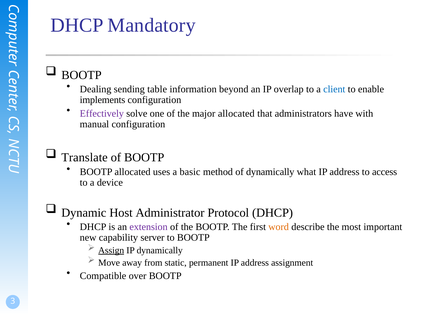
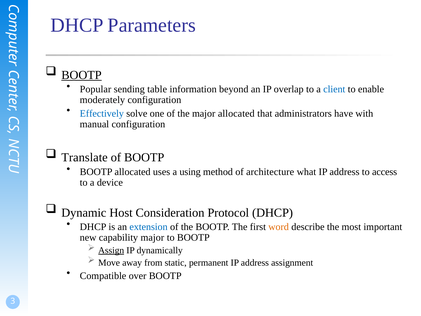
Mandatory: Mandatory -> Parameters
BOOTP at (82, 75) underline: none -> present
Dealing: Dealing -> Popular
implements: implements -> moderately
Effectively colour: purple -> blue
basic: basic -> using
of dynamically: dynamically -> architecture
Administrator: Administrator -> Consideration
extension colour: purple -> blue
capability server: server -> major
